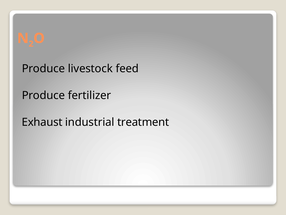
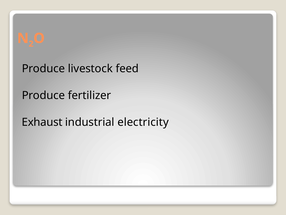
treatment: treatment -> electricity
